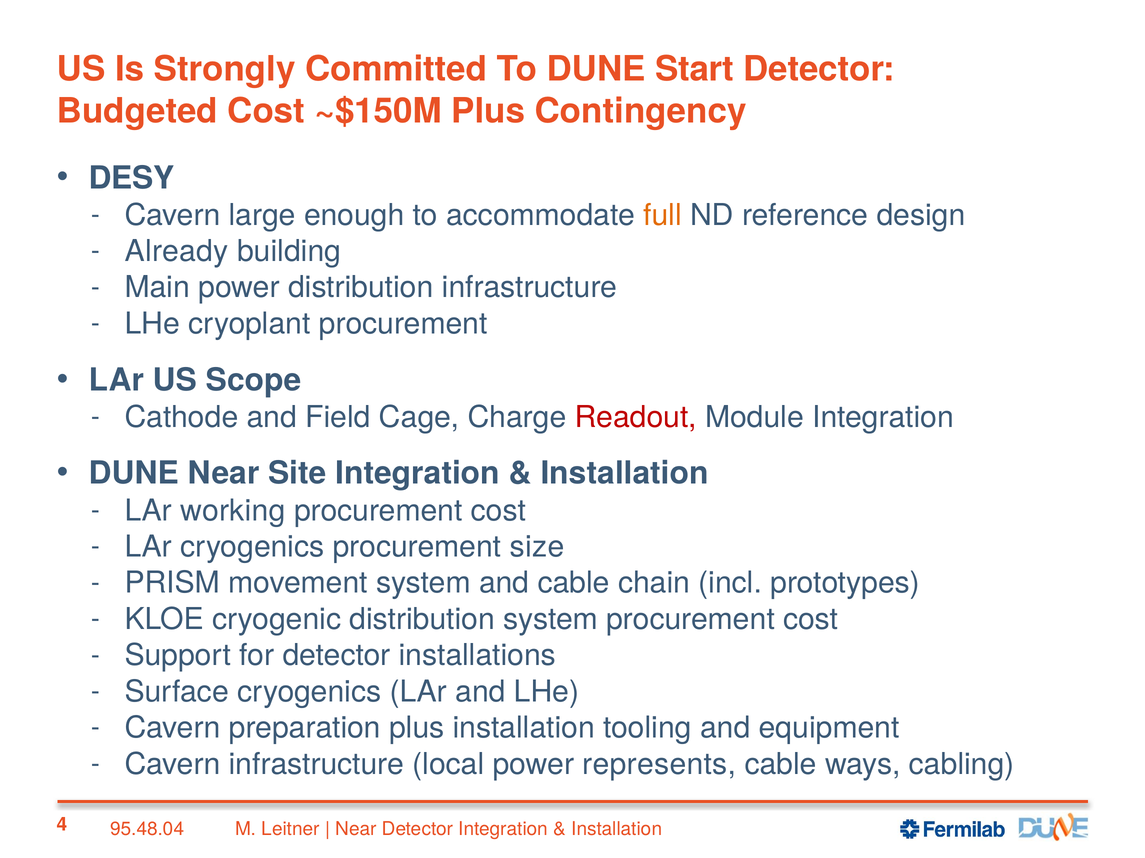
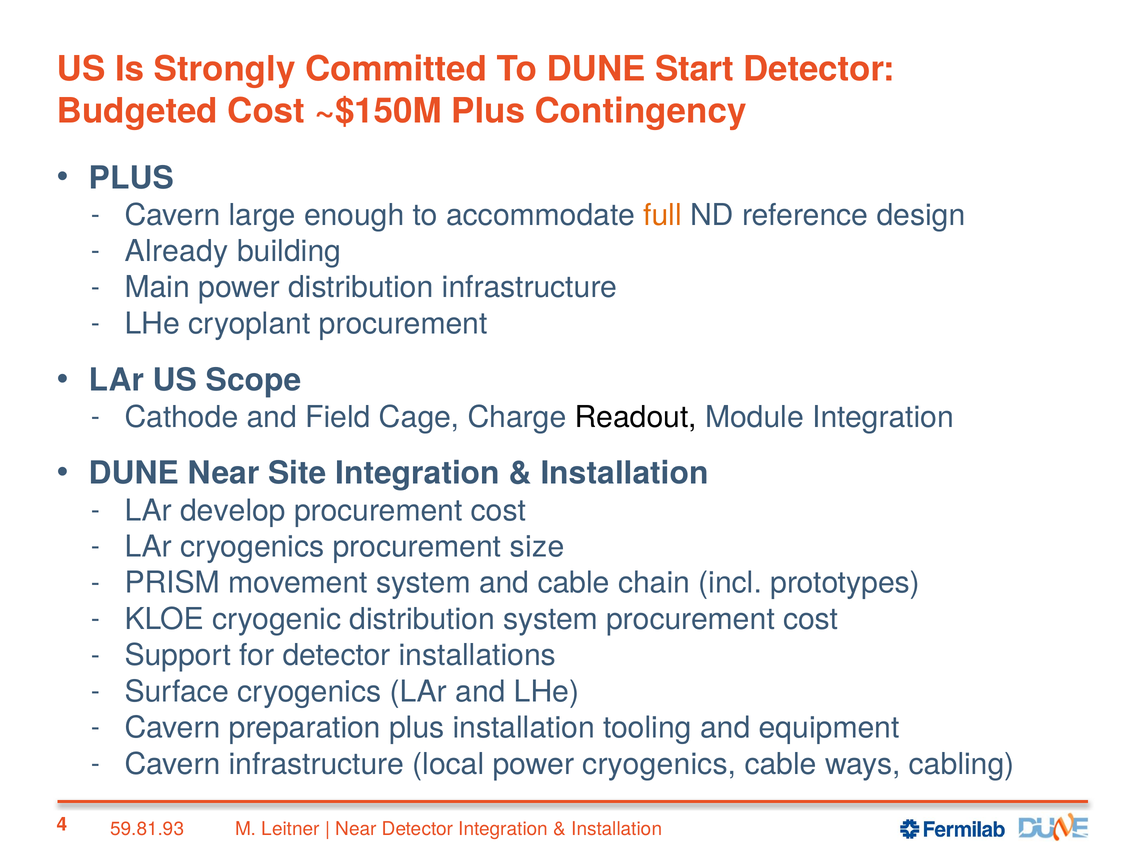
DESY at (131, 178): DESY -> PLUS
Readout colour: red -> black
working: working -> develop
power represents: represents -> cryogenics
95.48.04: 95.48.04 -> 59.81.93
